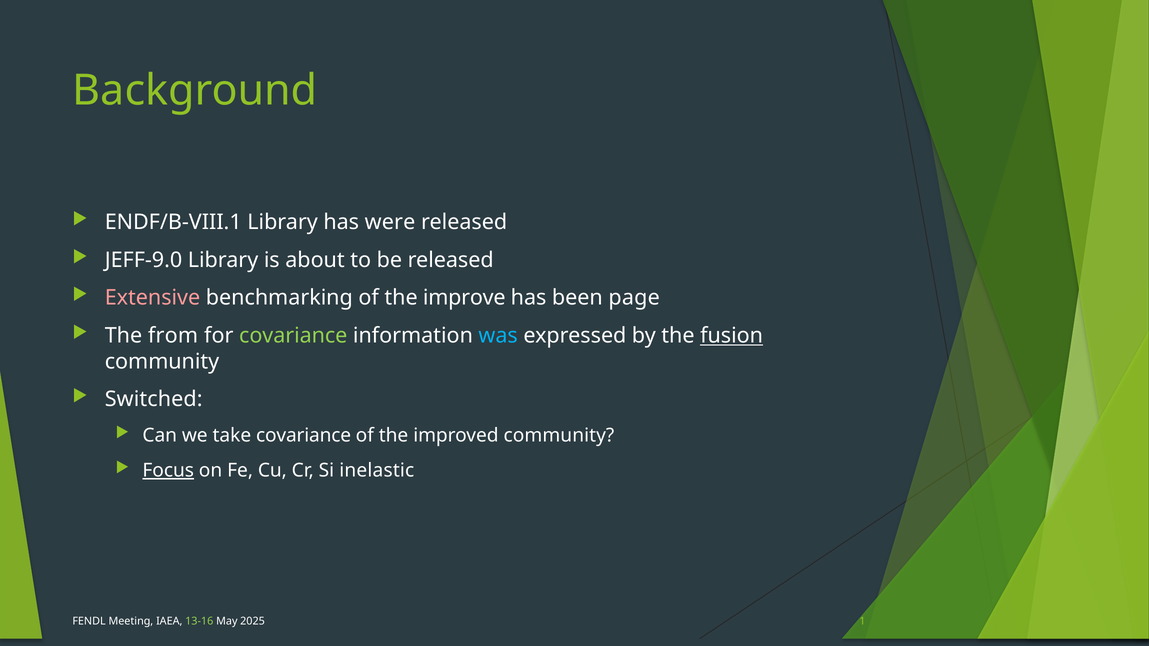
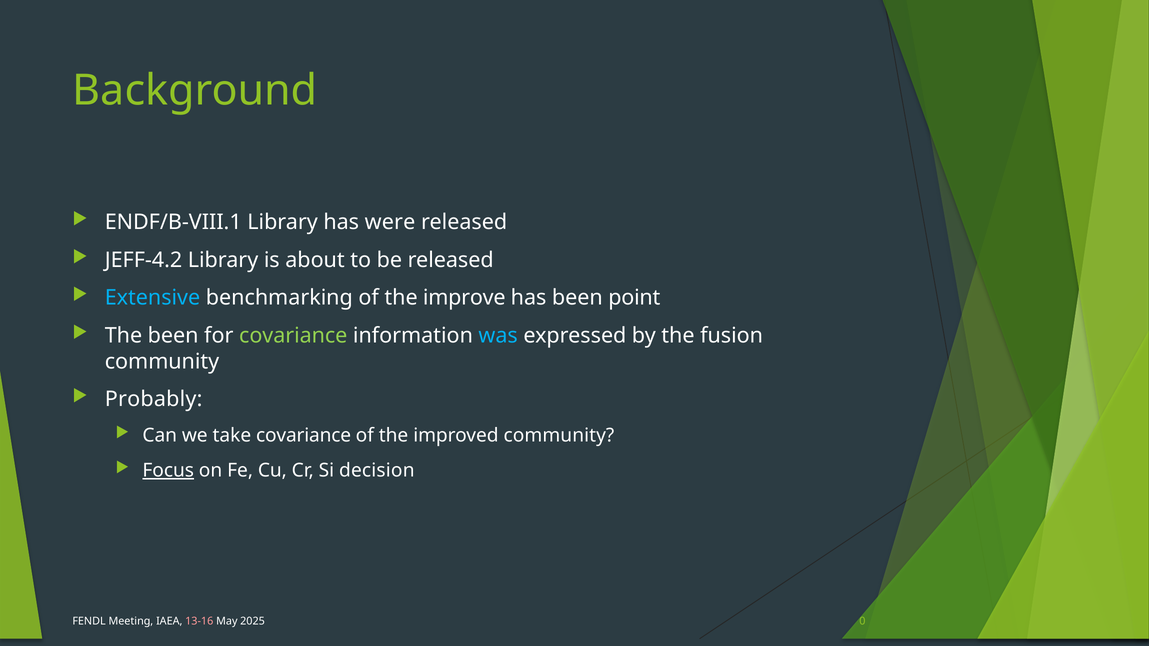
JEFF-9.0: JEFF-9.0 -> JEFF-4.2
Extensive colour: pink -> light blue
page: page -> point
The from: from -> been
fusion underline: present -> none
Switched: Switched -> Probably
inelastic: inelastic -> decision
13-16 colour: light green -> pink
1: 1 -> 0
